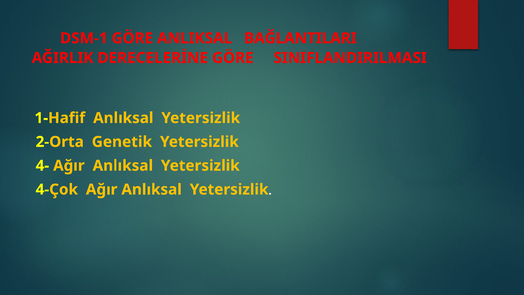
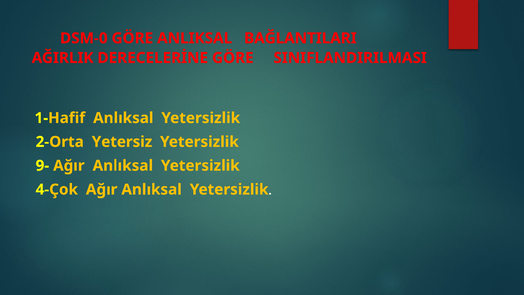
DSM-1: DSM-1 -> DSM-0
Genetik: Genetik -> Yetersiz
4-: 4- -> 9-
